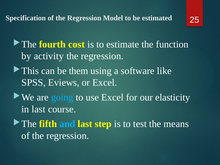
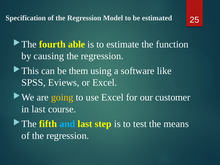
cost: cost -> able
activity: activity -> causing
going colour: light blue -> yellow
elasticity: elasticity -> customer
